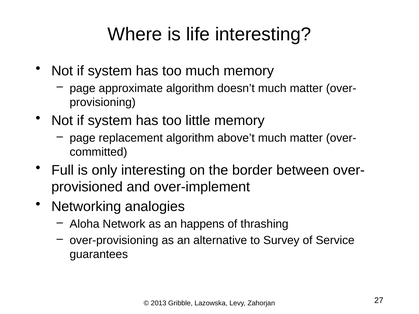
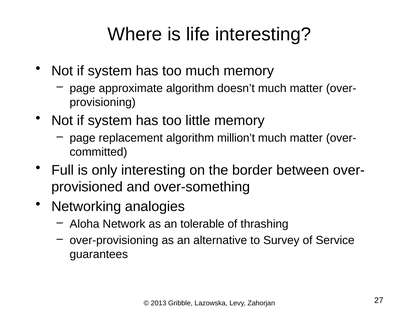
above’t: above’t -> million’t
over-implement: over-implement -> over-something
happens: happens -> tolerable
